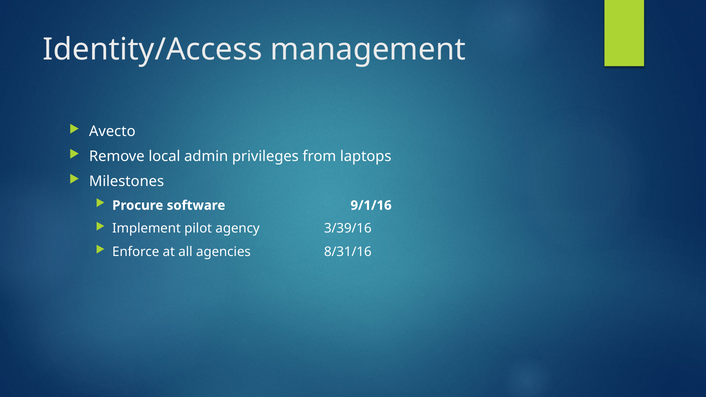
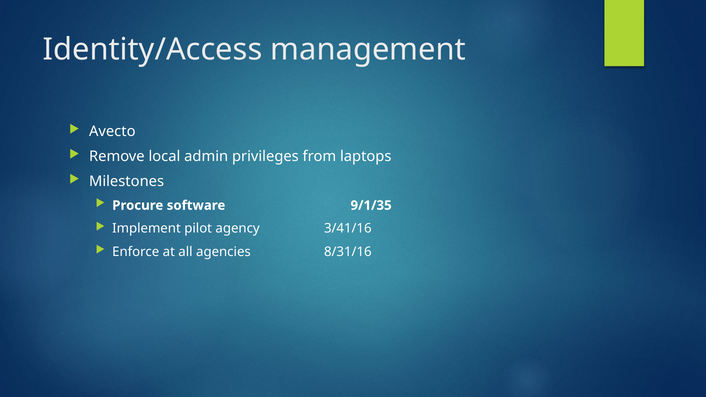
9/1/16: 9/1/16 -> 9/1/35
3/39/16: 3/39/16 -> 3/41/16
